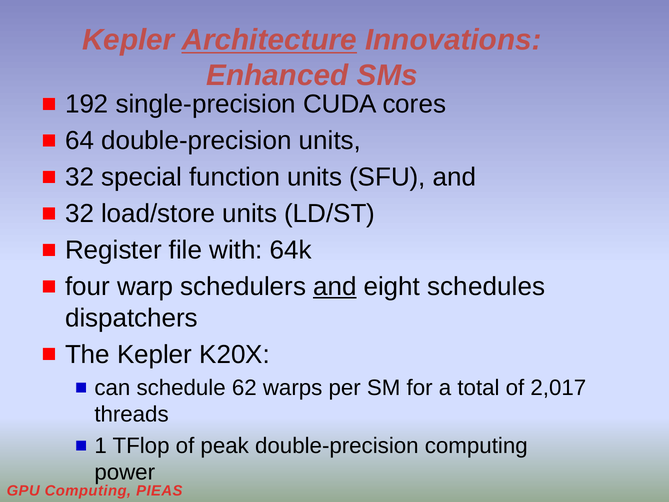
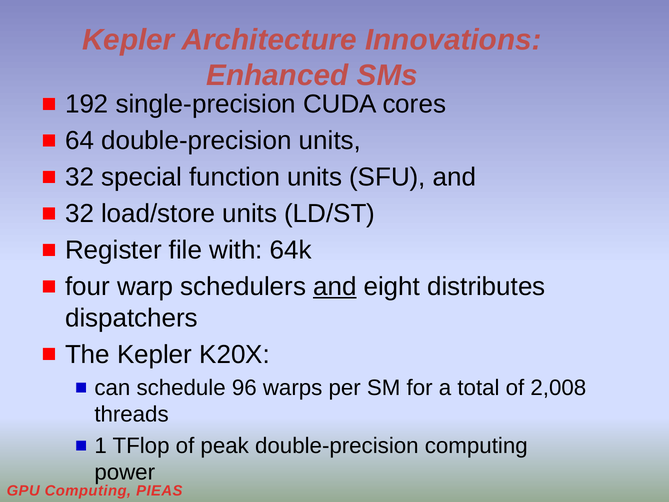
Architecture underline: present -> none
schedules: schedules -> distributes
62: 62 -> 96
2,017: 2,017 -> 2,008
